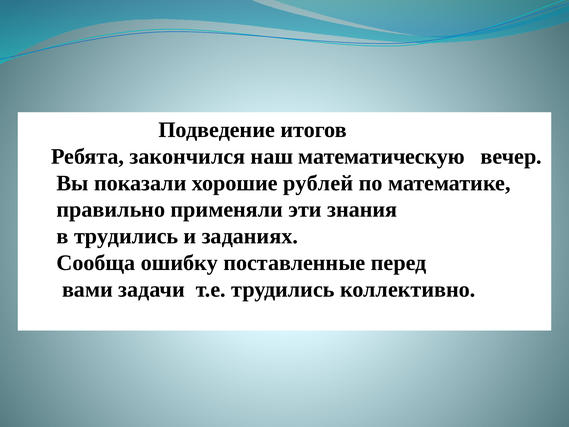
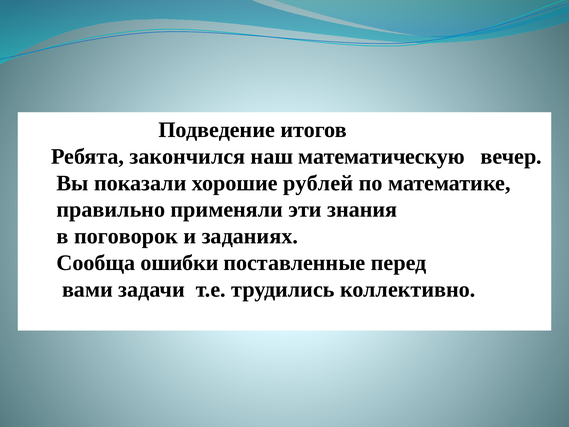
в трудились: трудились -> поговорок
ошибку: ошибку -> ошибки
